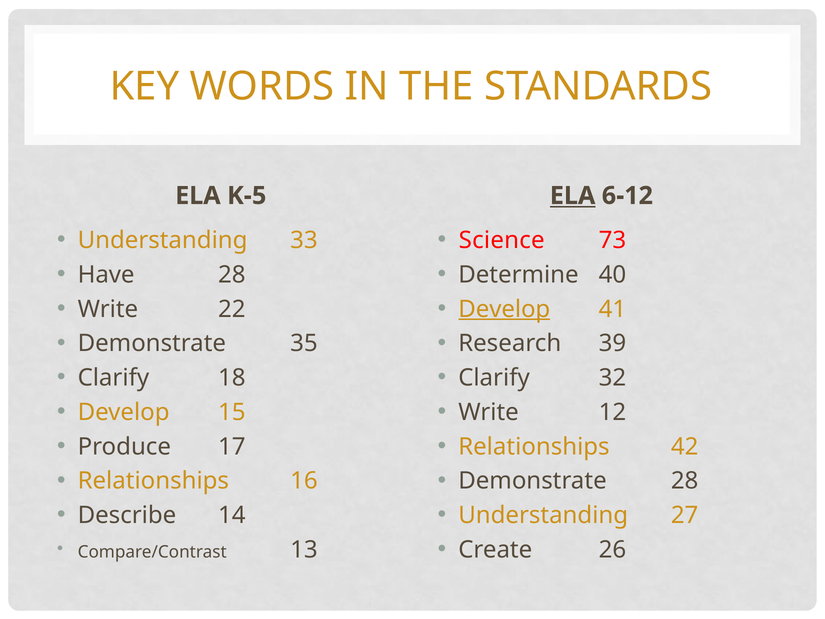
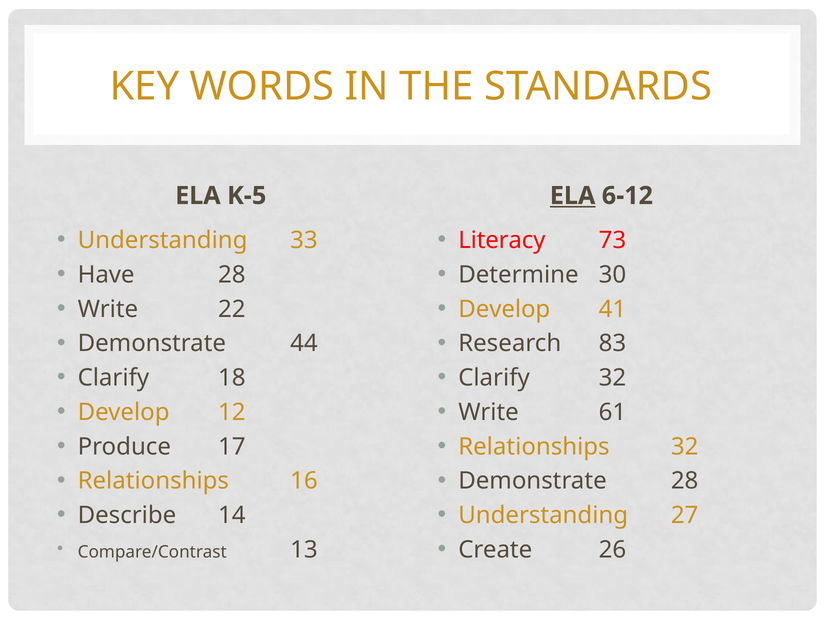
Science: Science -> Literacy
40: 40 -> 30
Develop at (504, 309) underline: present -> none
35: 35 -> 44
39: 39 -> 83
15: 15 -> 12
12: 12 -> 61
Relationships 42: 42 -> 32
